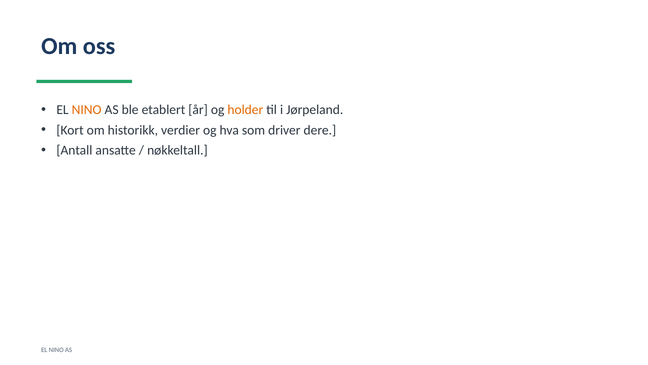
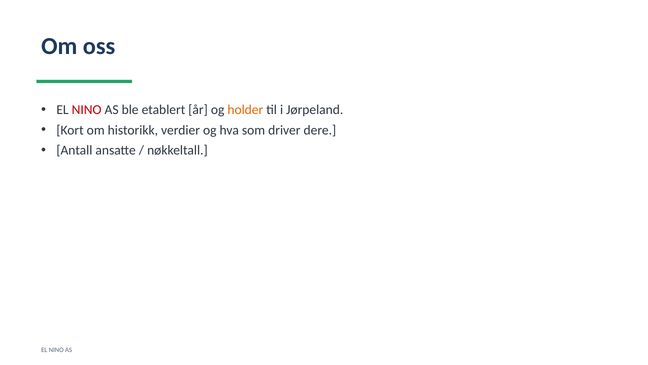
NINO at (87, 110) colour: orange -> red
